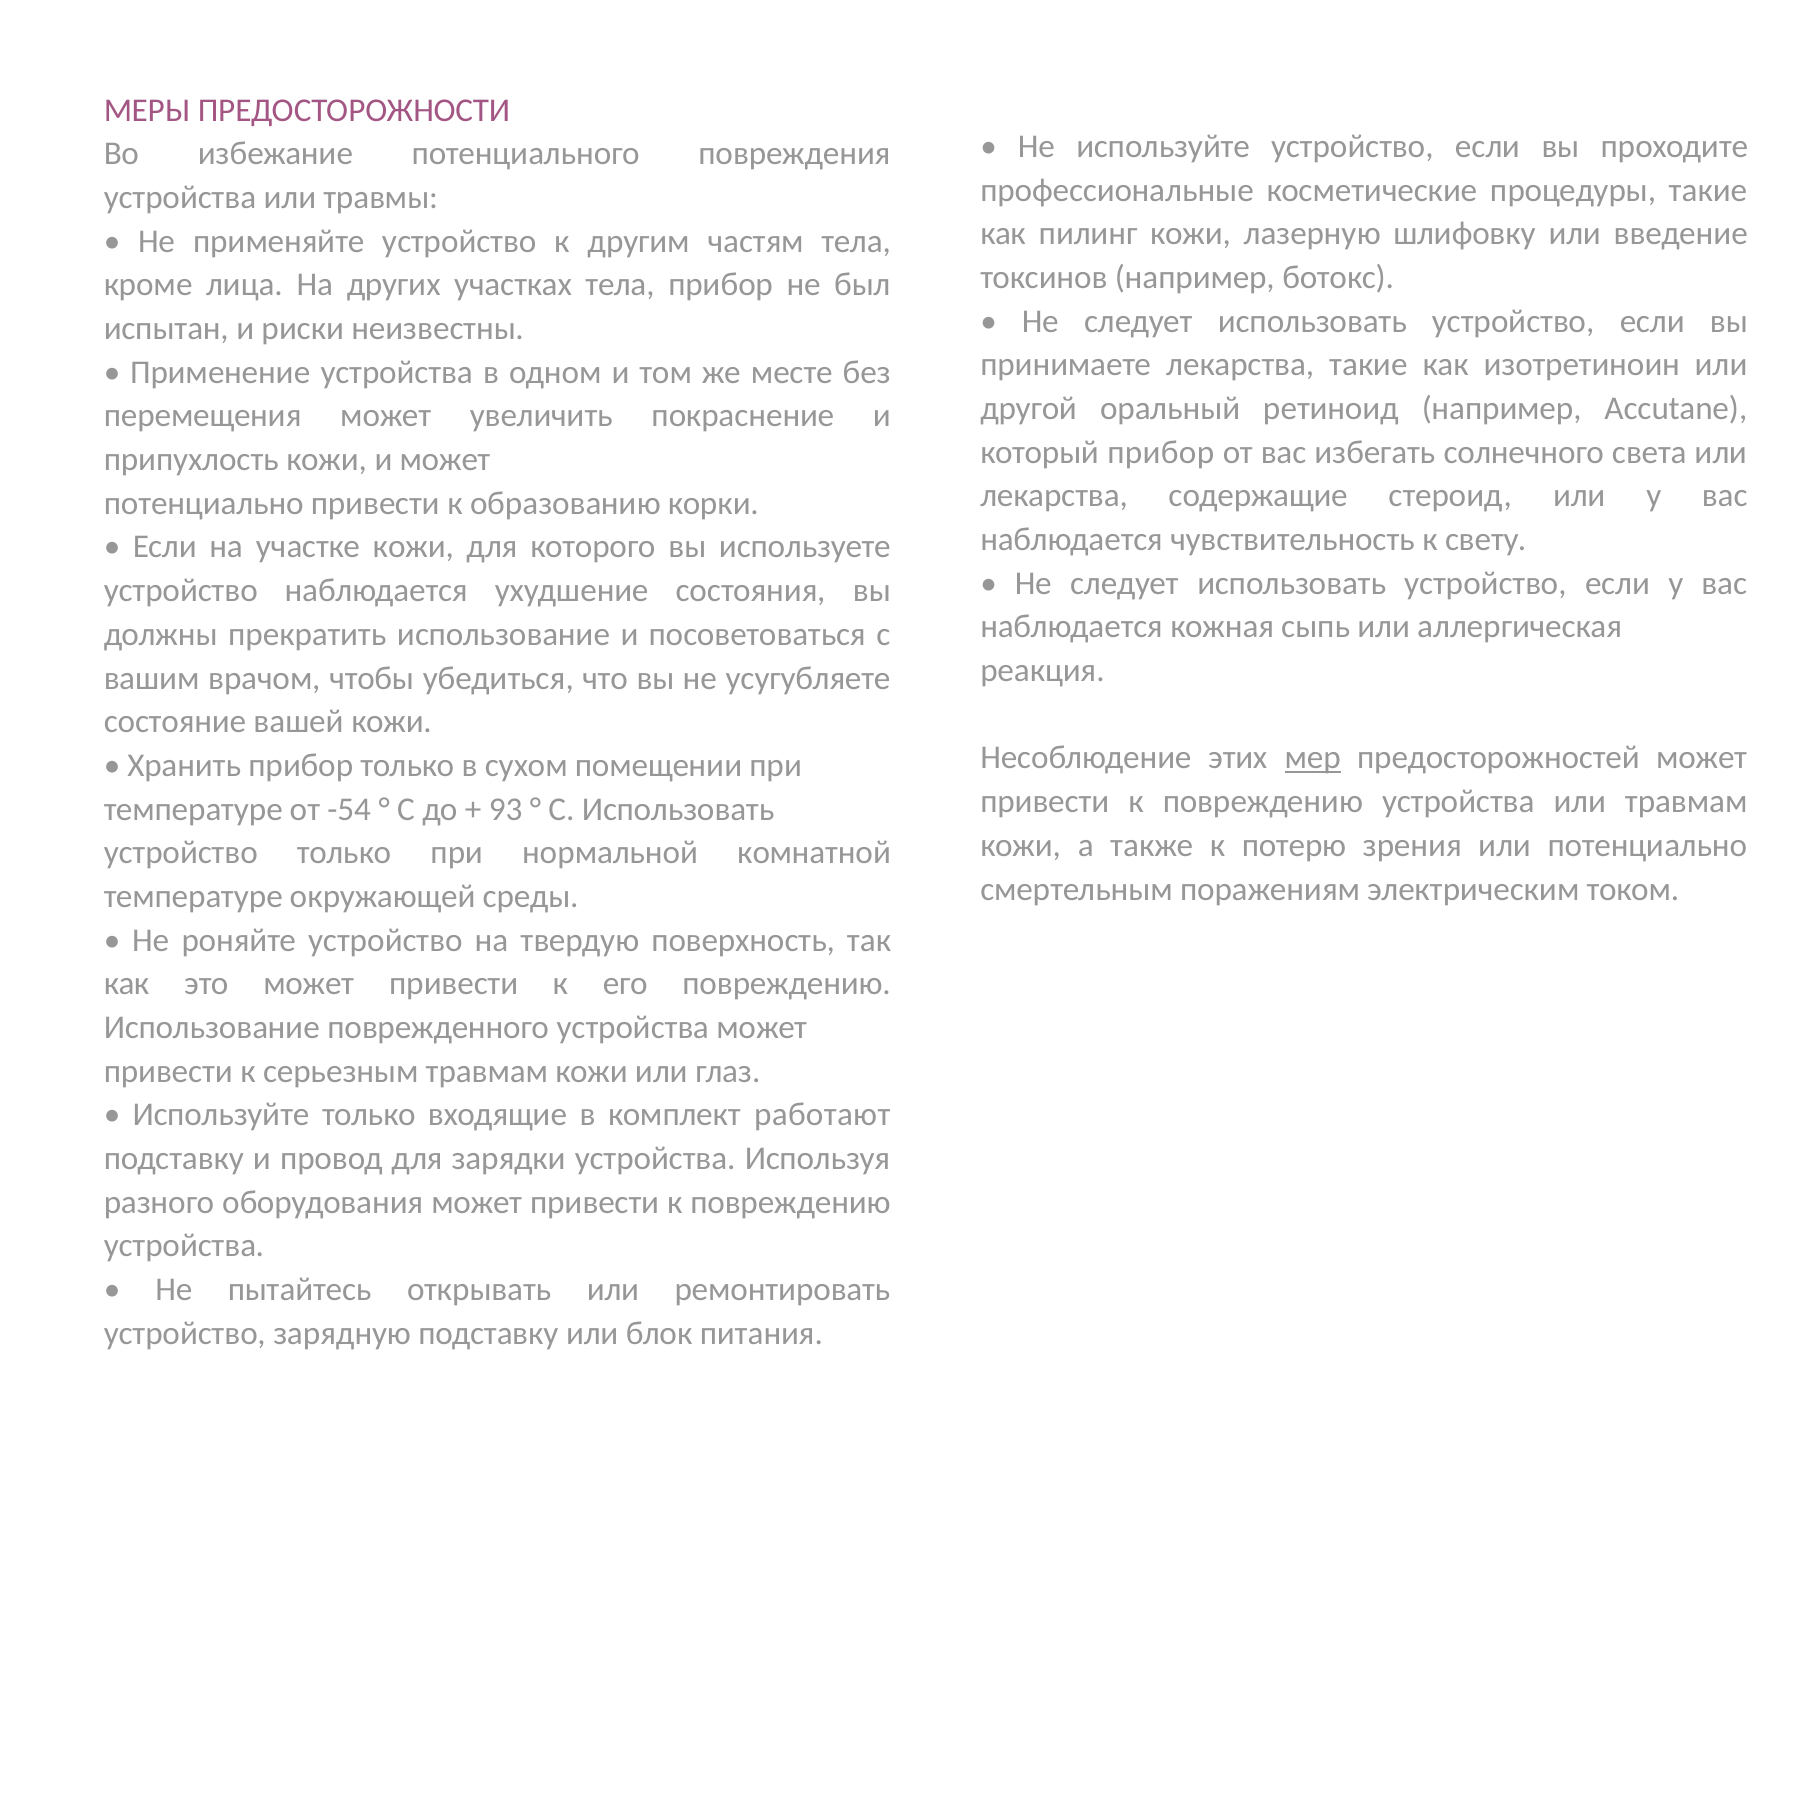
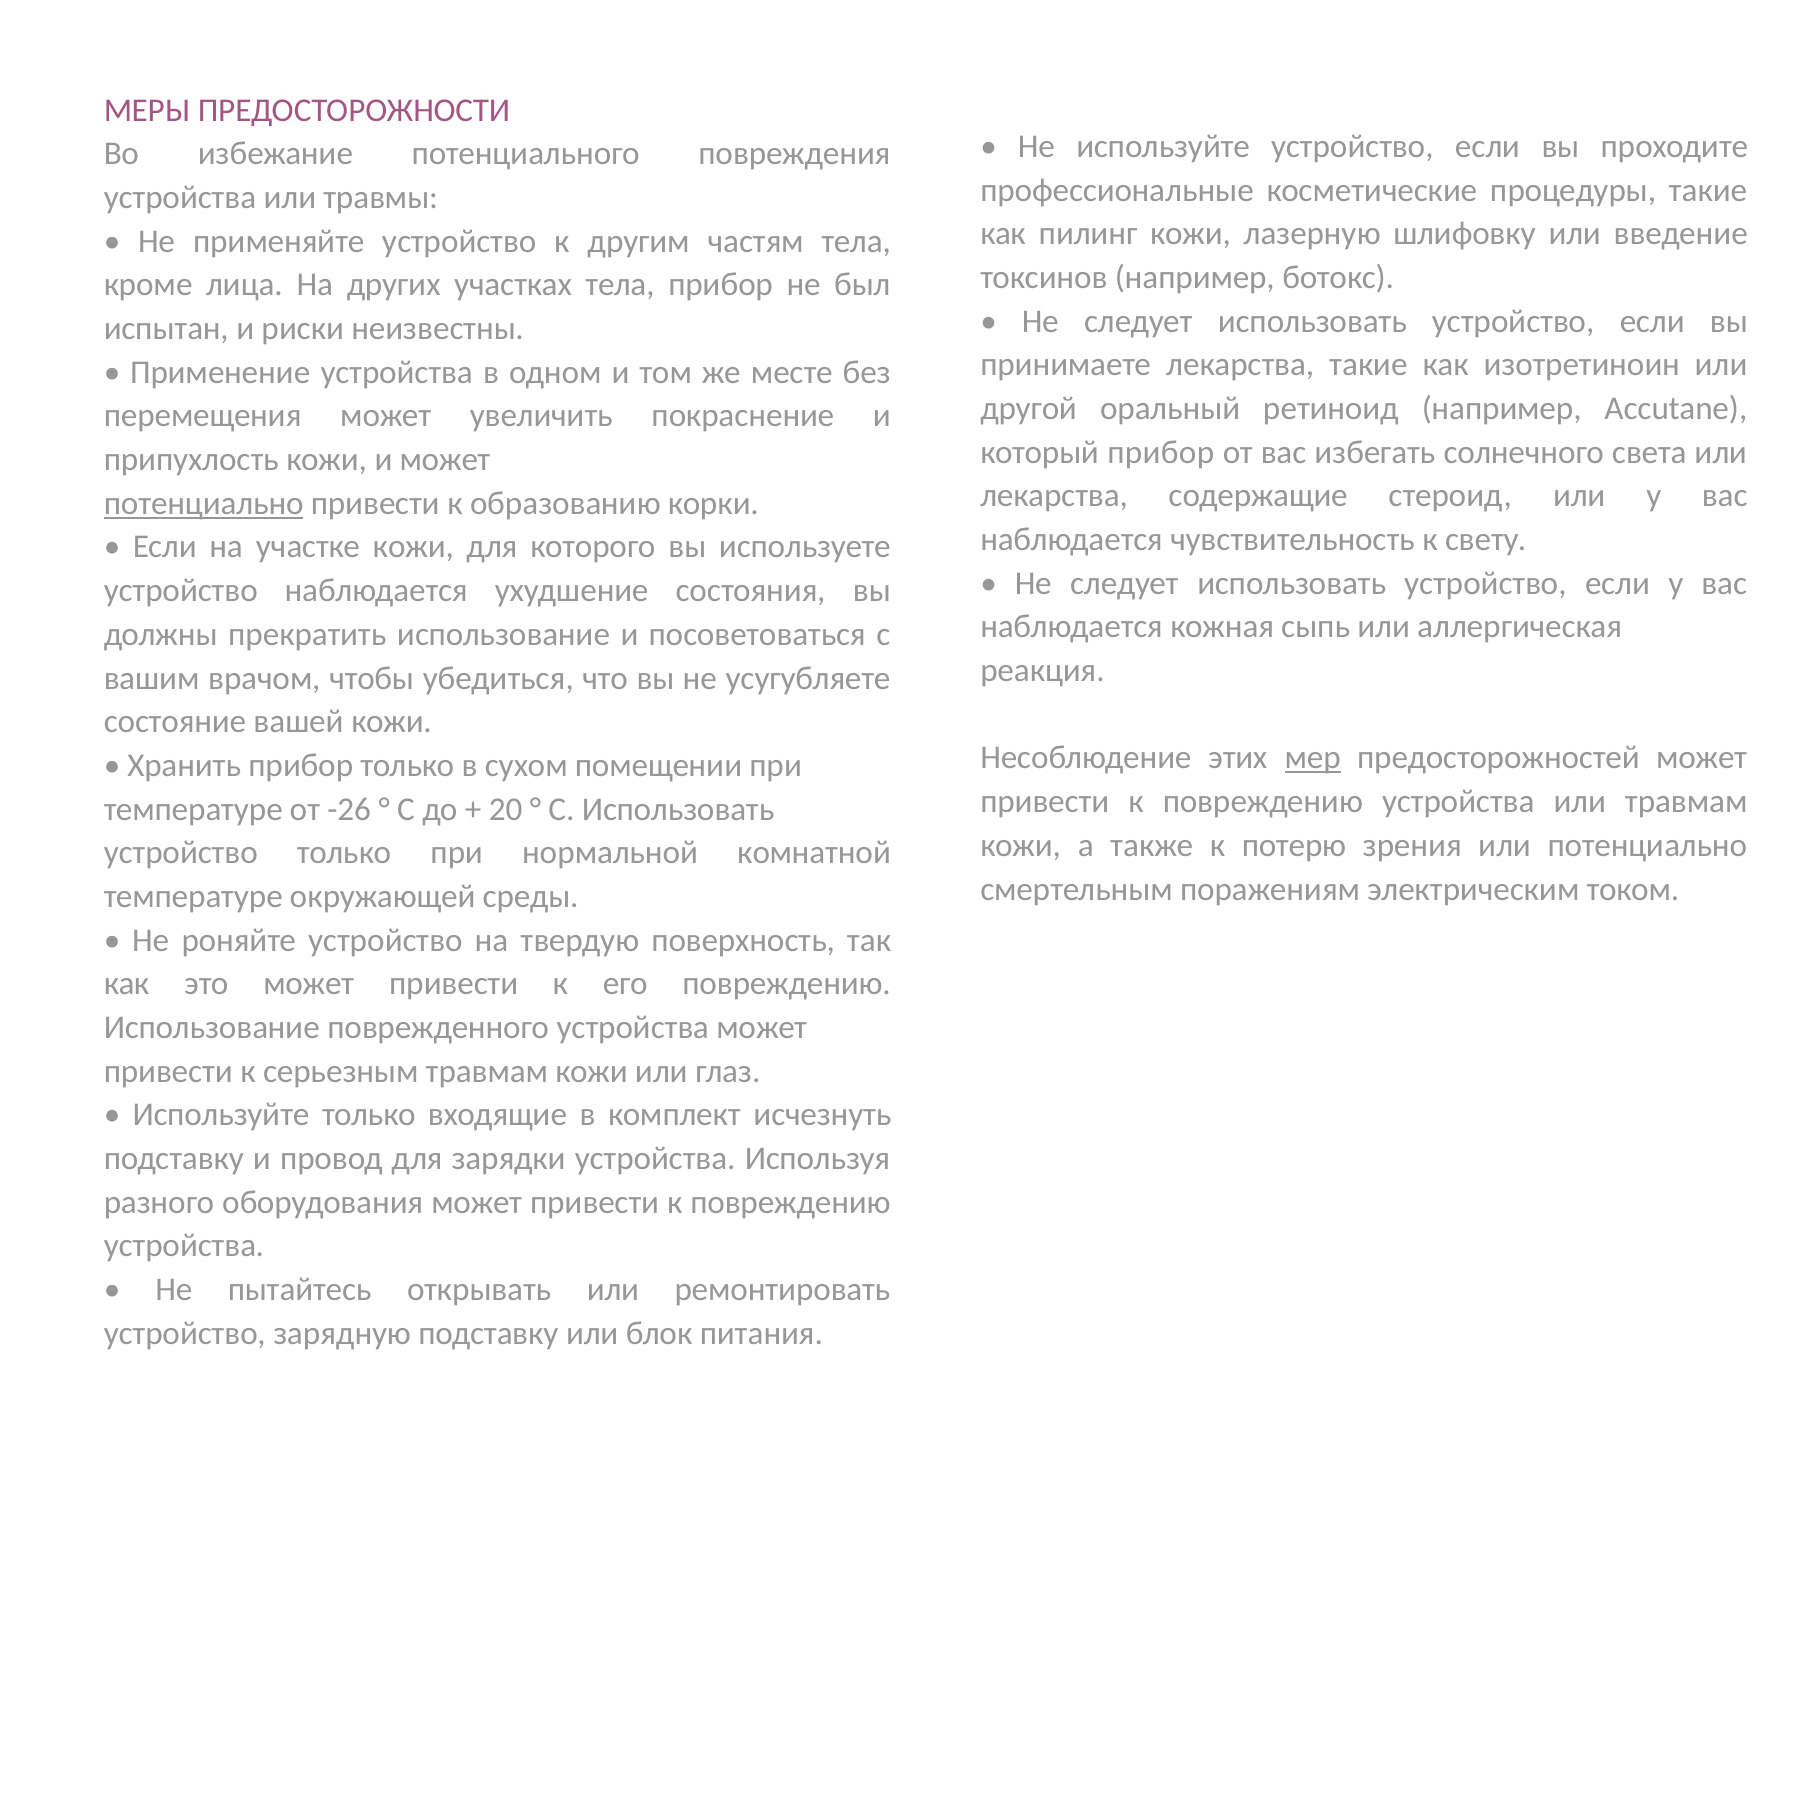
потенциально at (204, 503) underline: none -> present
-54: -54 -> -26
93: 93 -> 20
работают: работают -> исчезнуть
